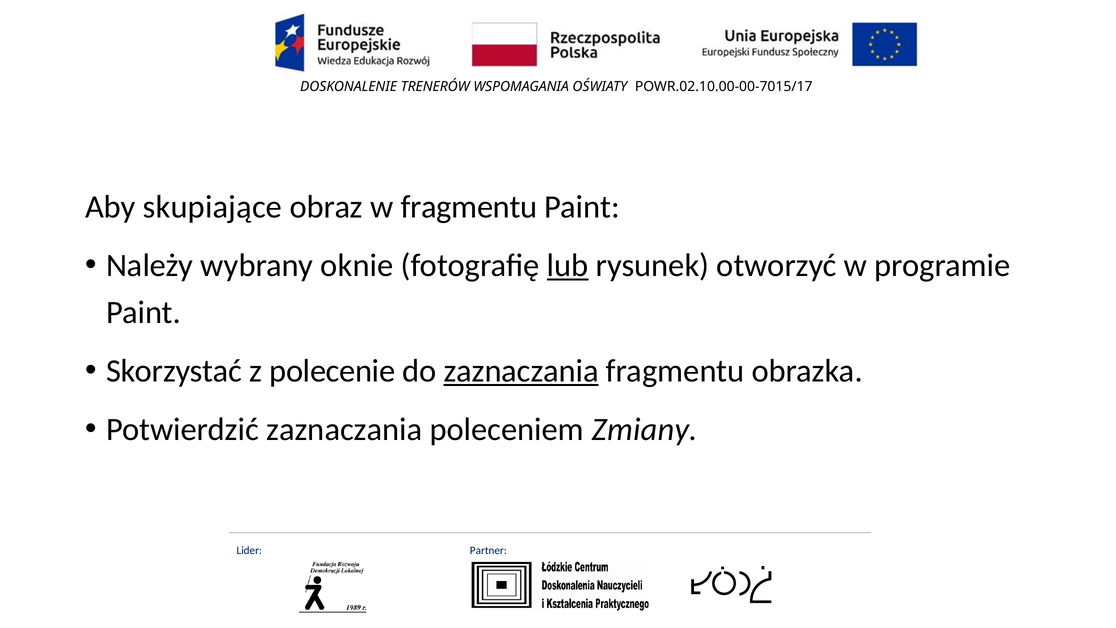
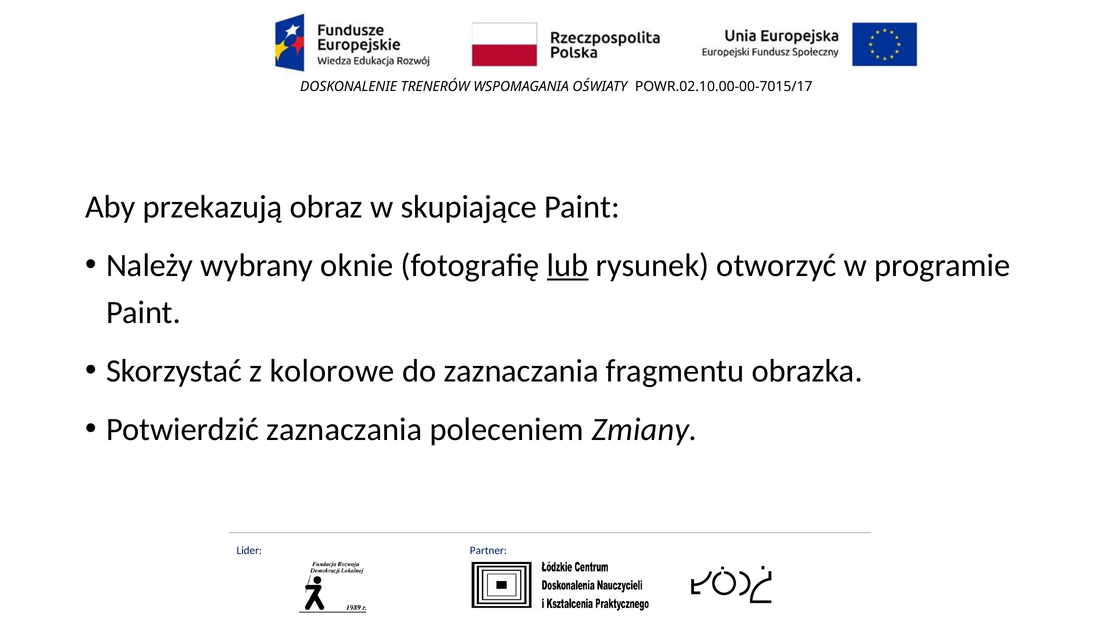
skupiające: skupiające -> przekazują
w fragmentu: fragmentu -> skupiające
polecenie: polecenie -> kolorowe
zaznaczania at (521, 371) underline: present -> none
